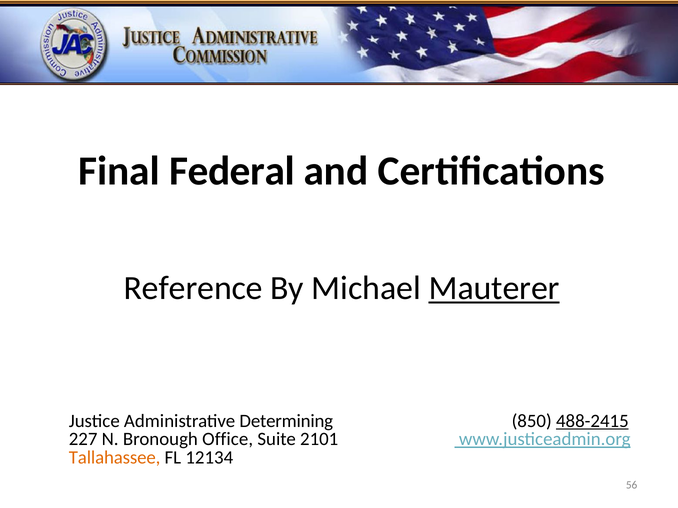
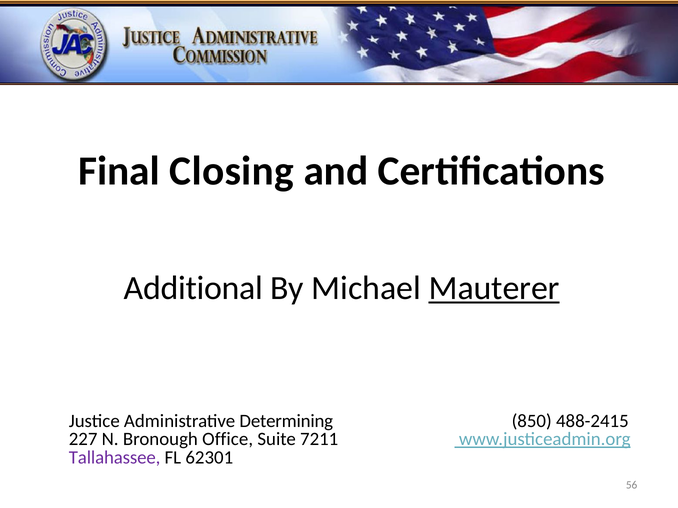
Federal: Federal -> Closing
Reference: Reference -> Additional
488-2415 underline: present -> none
2101: 2101 -> 7211
Tallahassee colour: orange -> purple
12134: 12134 -> 62301
